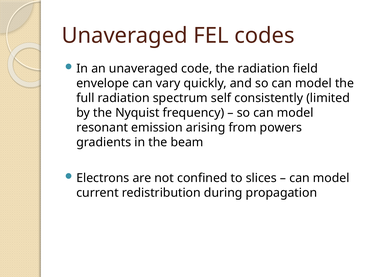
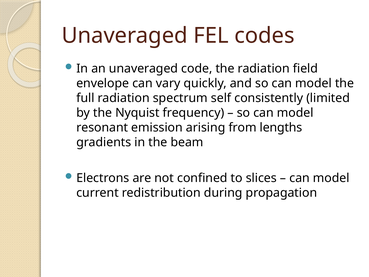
powers: powers -> lengths
